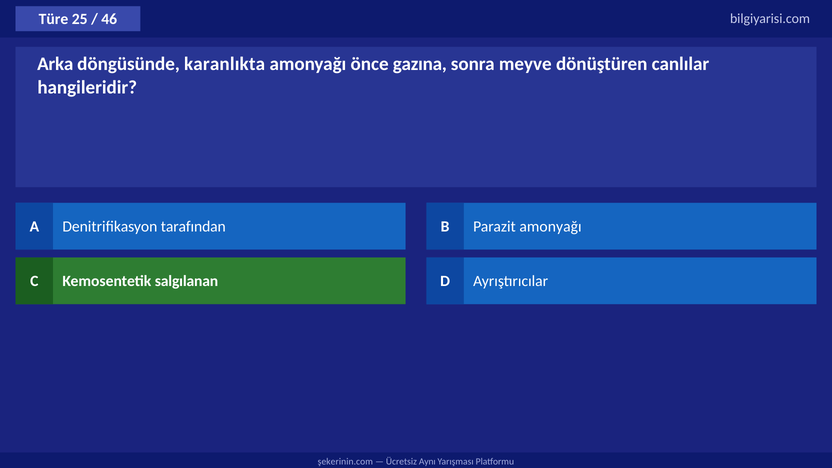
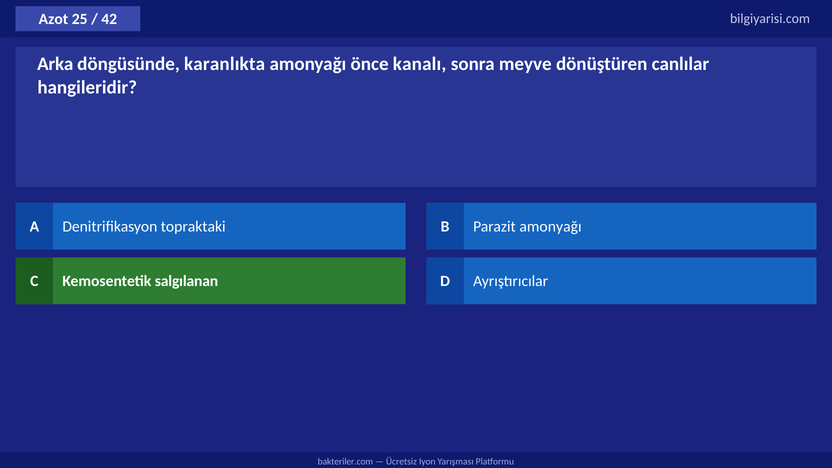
Türe: Türe -> Azot
46: 46 -> 42
gazına: gazına -> kanalı
tarafından: tarafından -> topraktaki
şekerinin.com: şekerinin.com -> bakteriler.com
Aynı: Aynı -> Iyon
